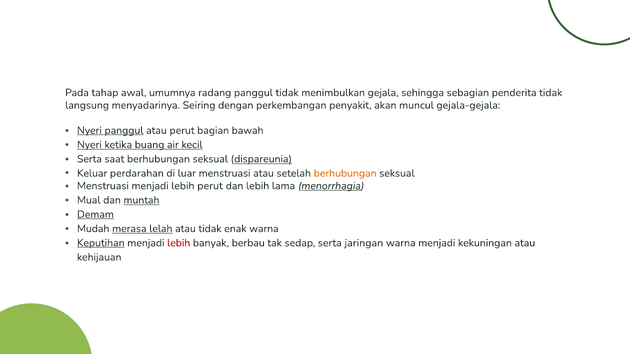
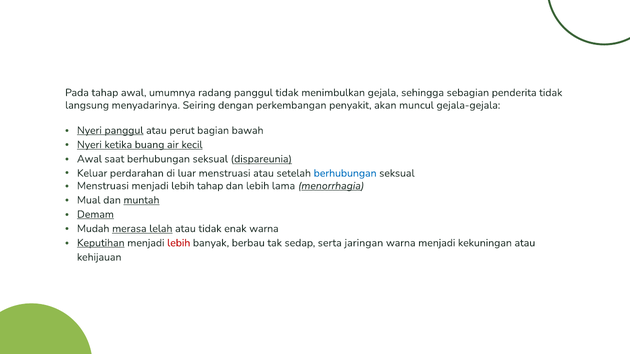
Serta at (89, 159): Serta -> Awal
berhubungan at (345, 173) colour: orange -> blue
lebih perut: perut -> tahap
